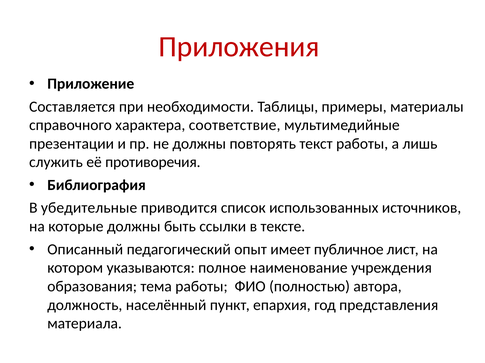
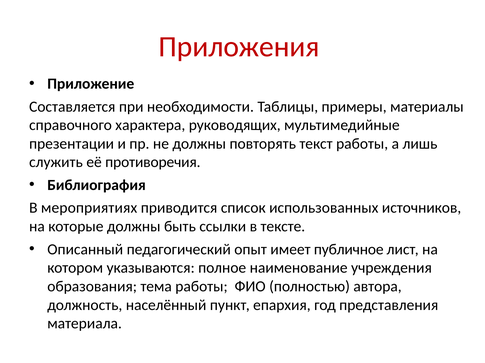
соответствие: соответствие -> руководящих
убедительные: убедительные -> мероприятиях
